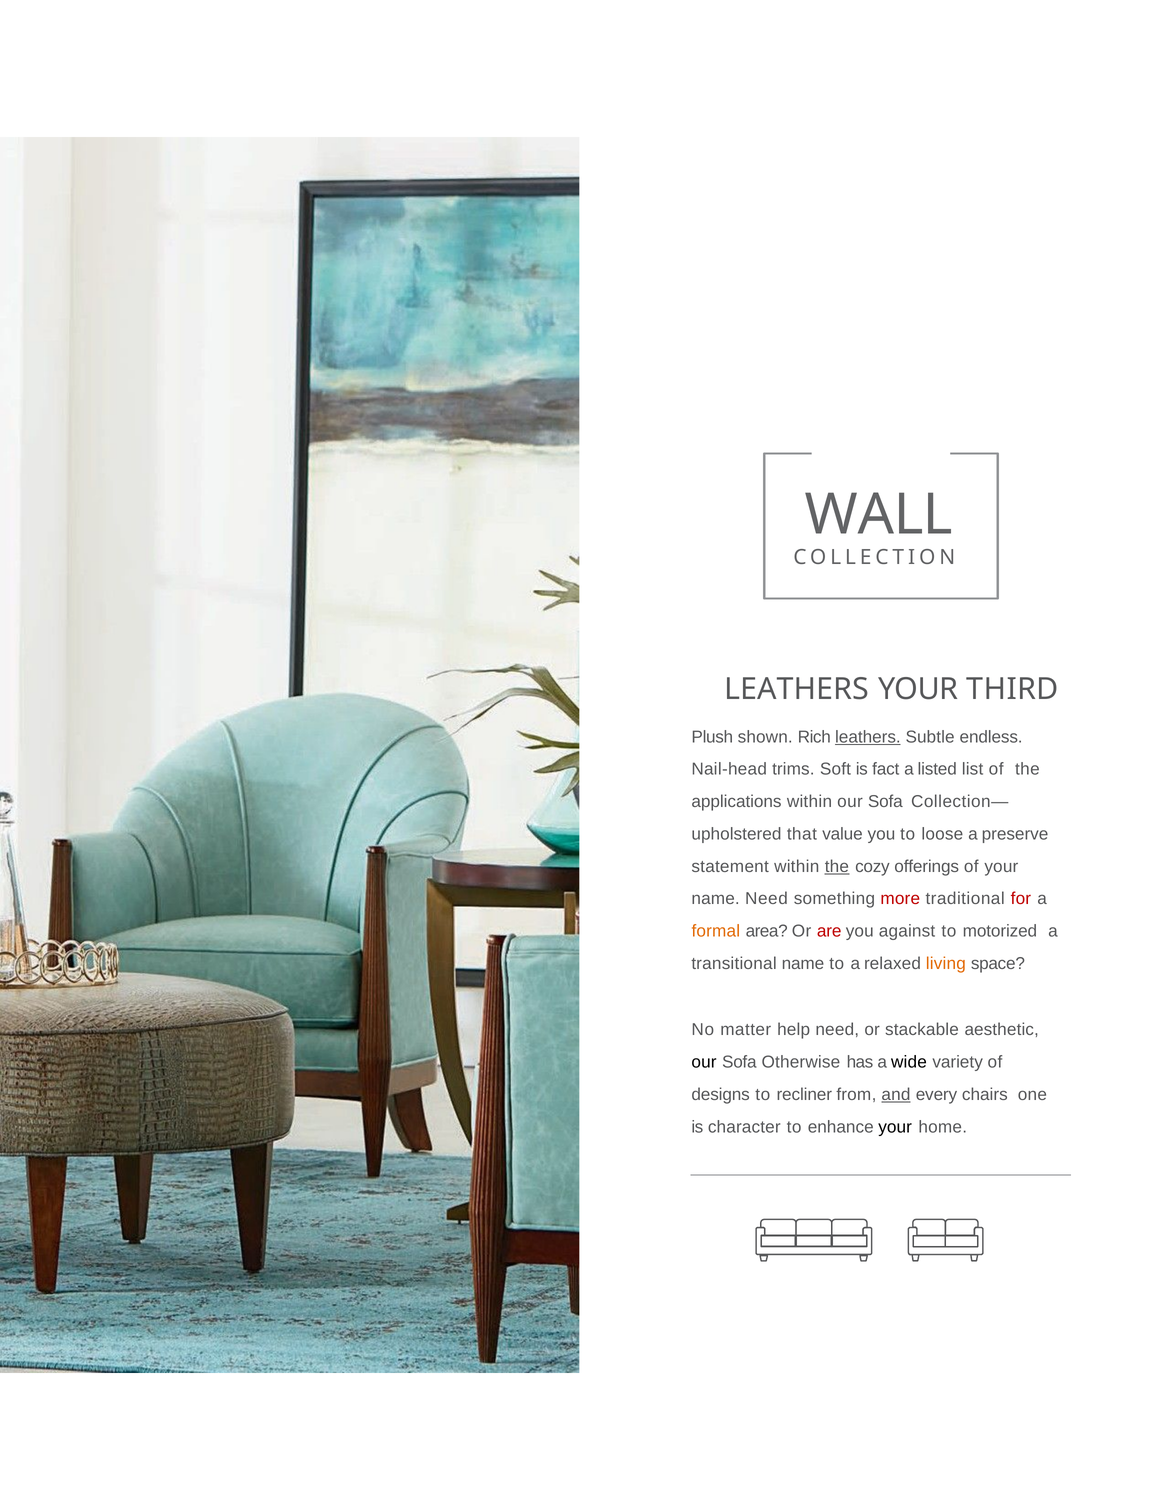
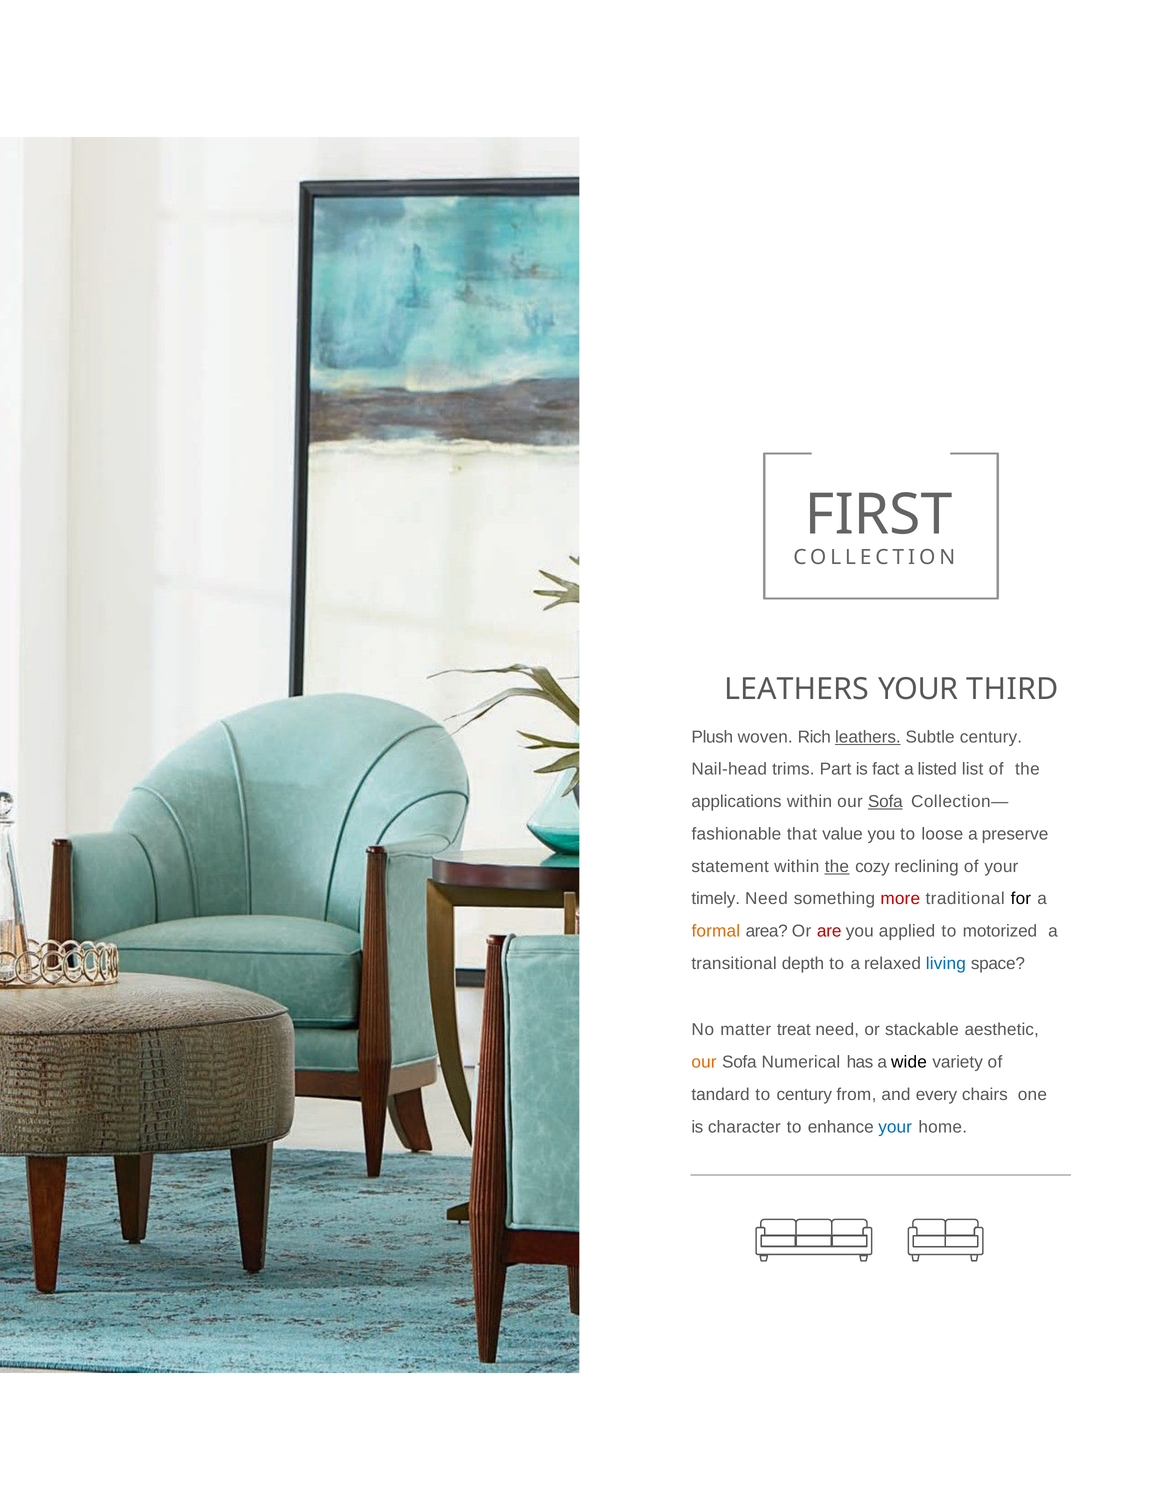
WALL: WALL -> FIRST
shown: shown -> woven
Subtle endless: endless -> century
Soft: Soft -> Part
Sofa at (885, 802) underline: none -> present
upholstered: upholstered -> fashionable
offerings: offerings -> reclining
name at (716, 899): name -> timely
for colour: red -> black
against: against -> applied
transitional name: name -> depth
living colour: orange -> blue
help: help -> treat
our at (704, 1062) colour: black -> orange
Otherwise: Otherwise -> Numerical
designs: designs -> tandard
to recliner: recliner -> century
and underline: present -> none
your at (895, 1127) colour: black -> blue
